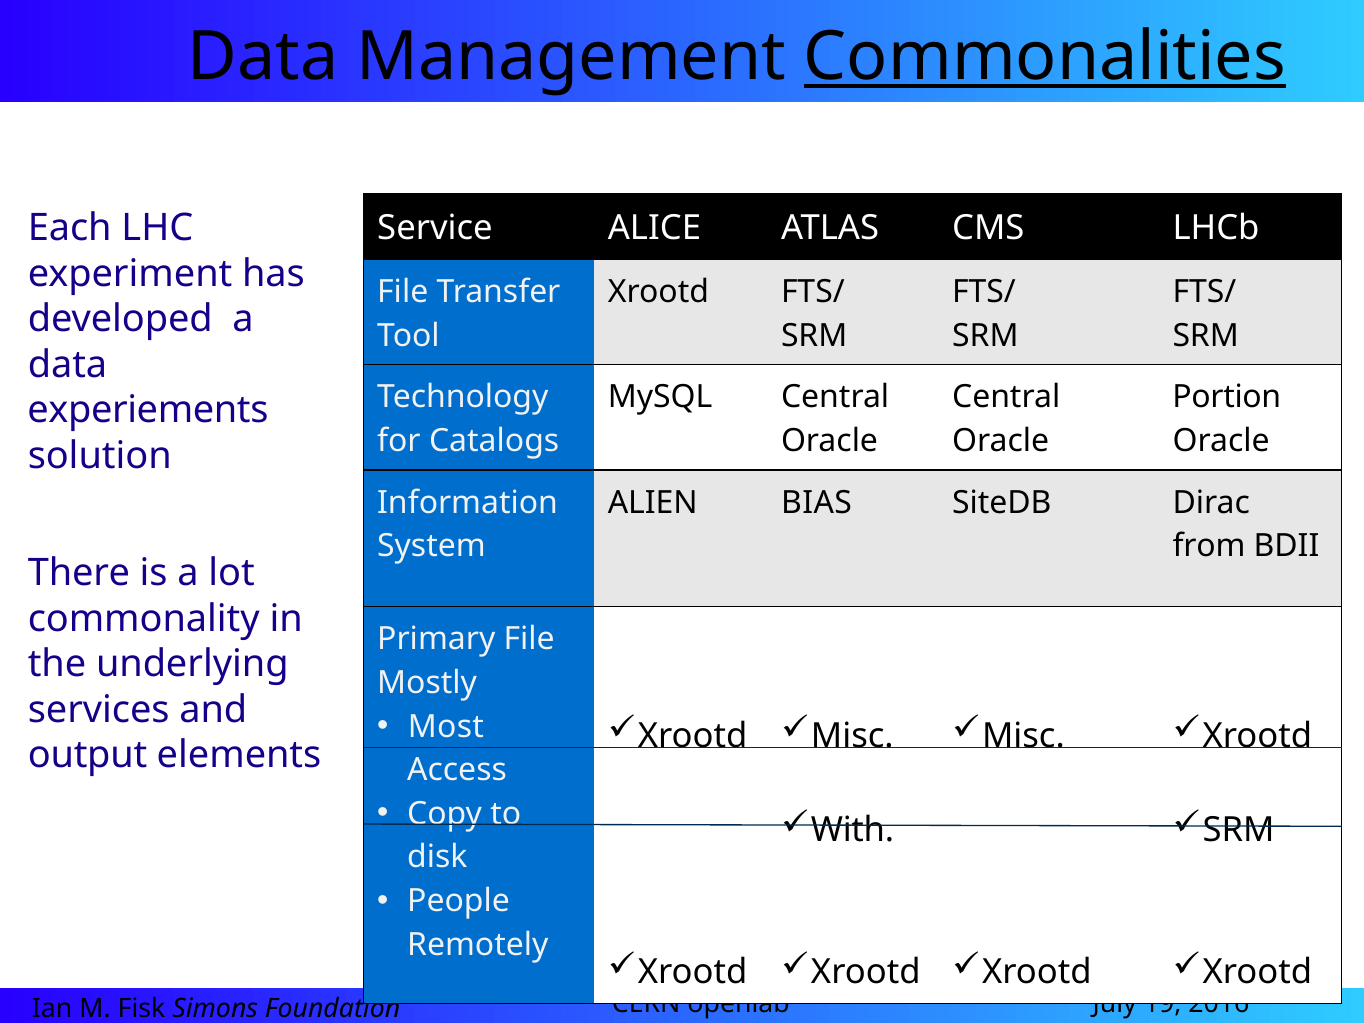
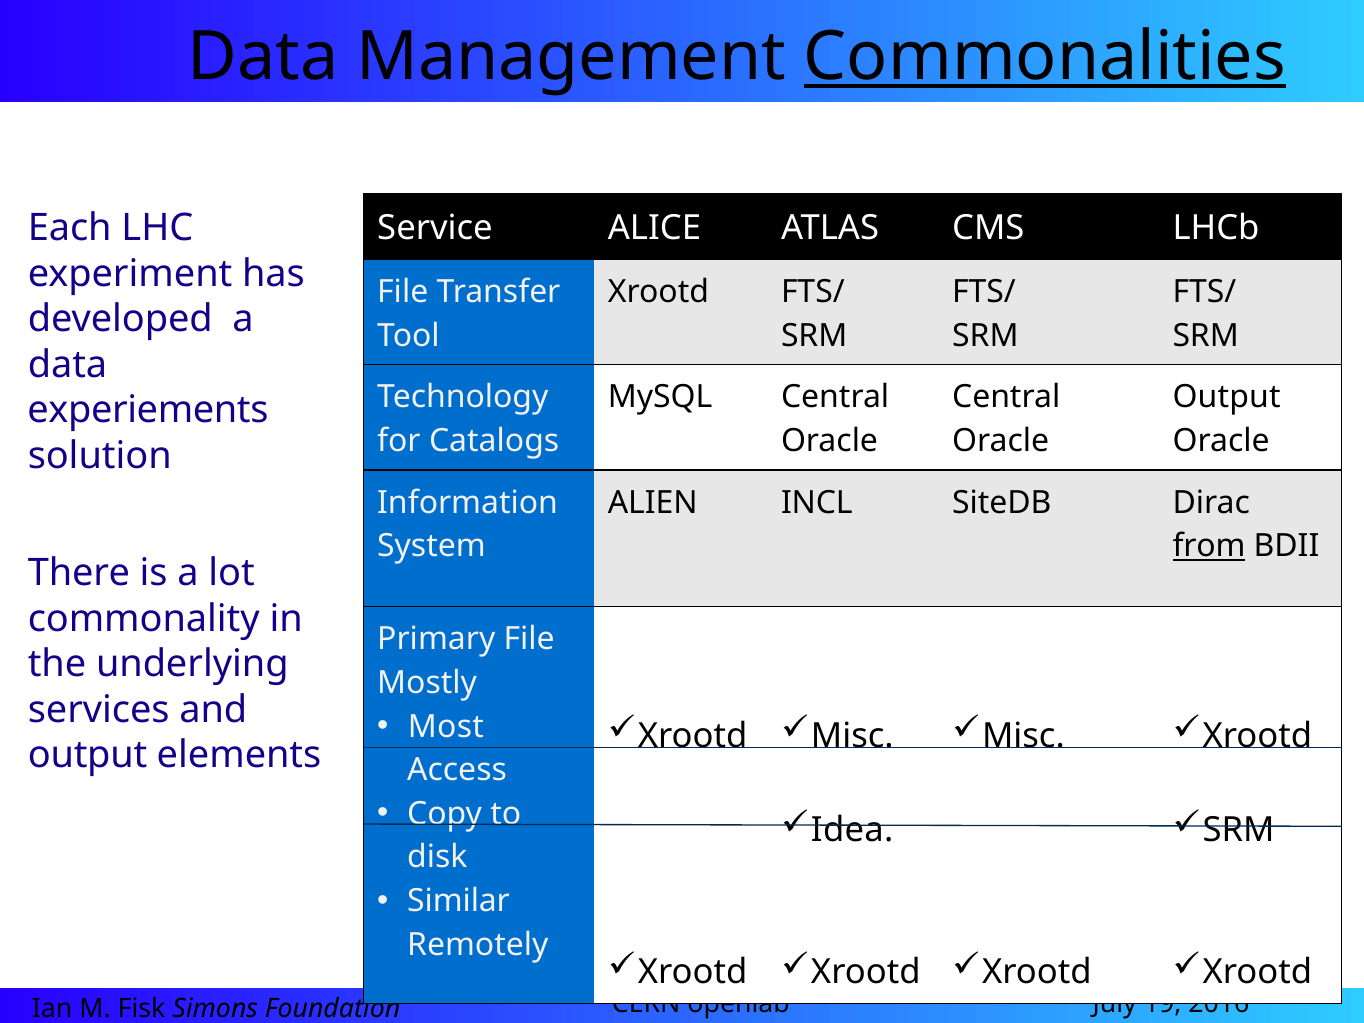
Portion at (1227, 397): Portion -> Output
BIAS: BIAS -> INCL
from underline: none -> present
With: With -> Idea
People: People -> Similar
